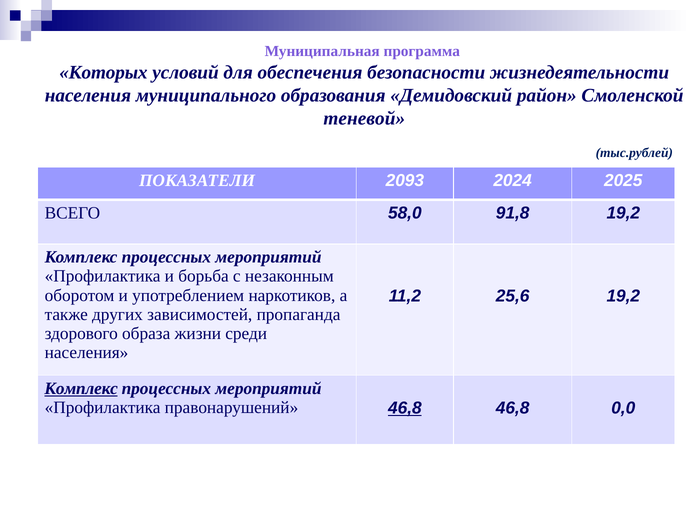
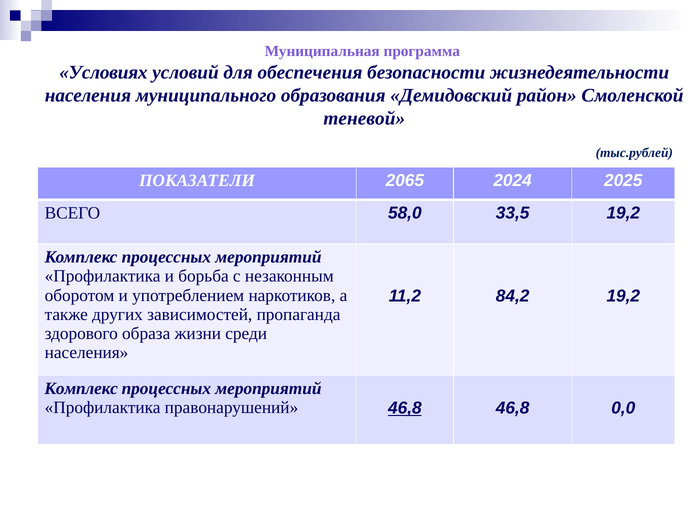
Которых: Которых -> Условиях
2093: 2093 -> 2065
91,8: 91,8 -> 33,5
25,6: 25,6 -> 84,2
Комплекс at (81, 389) underline: present -> none
